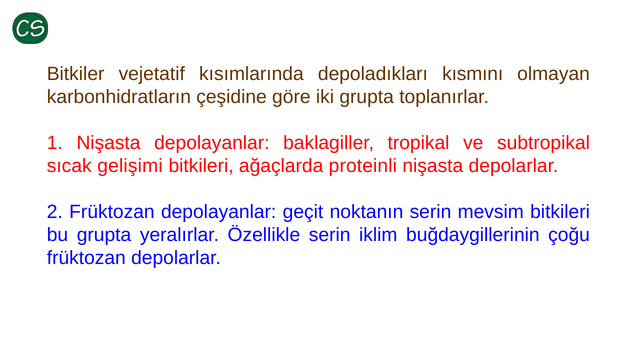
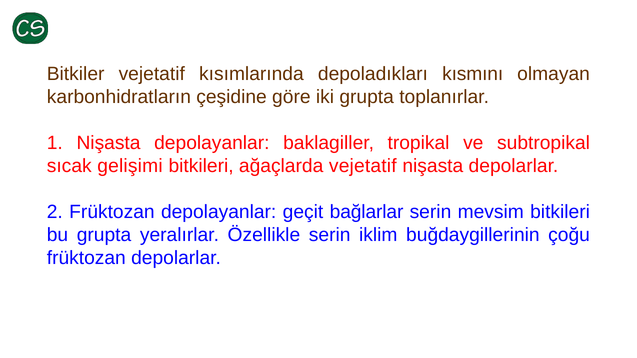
ağaçlarda proteinli: proteinli -> vejetatif
noktanın: noktanın -> bağlarlar
